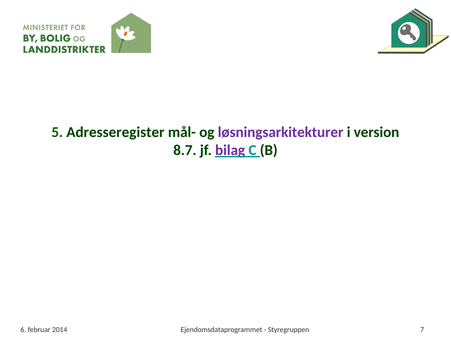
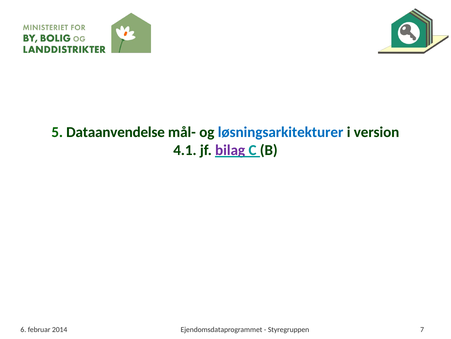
Adresseregister: Adresseregister -> Dataanvendelse
løsningsarkitekturer colour: purple -> blue
8.7: 8.7 -> 4.1
